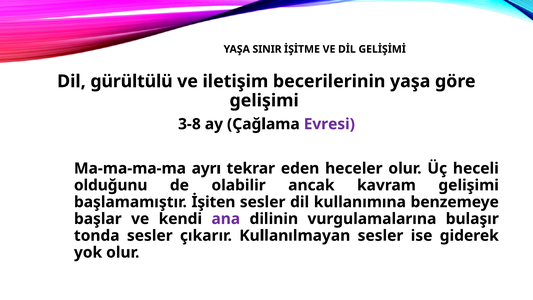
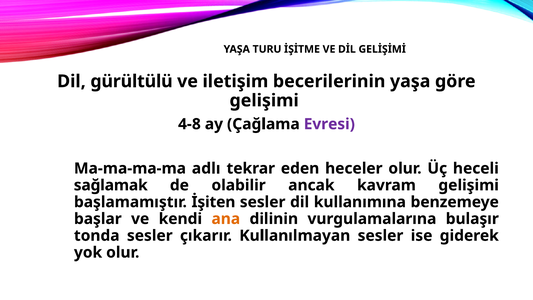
SINIR: SINIR -> TURU
3-8: 3-8 -> 4-8
ayrı: ayrı -> adlı
olduğunu: olduğunu -> sağlamak
ana colour: purple -> orange
